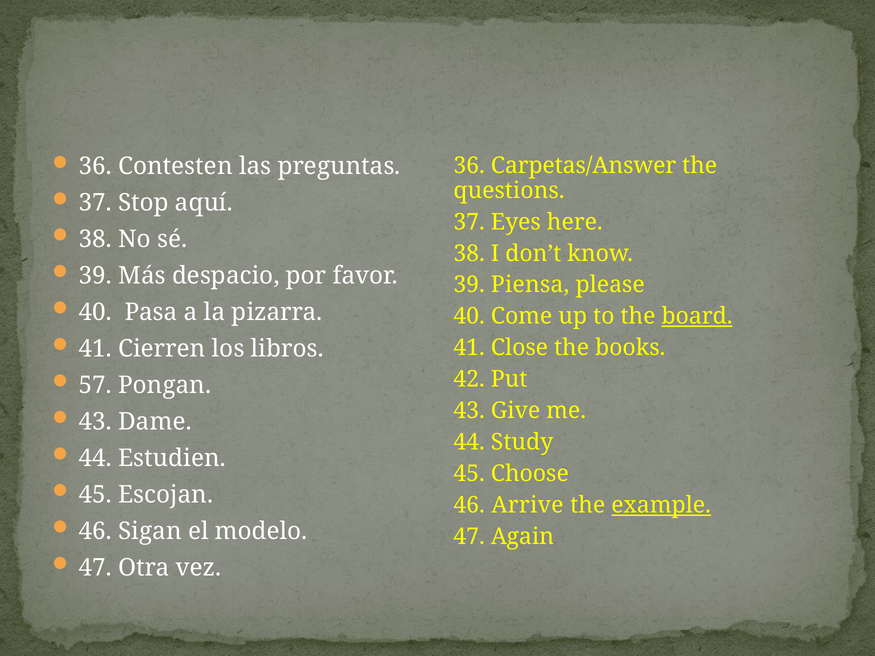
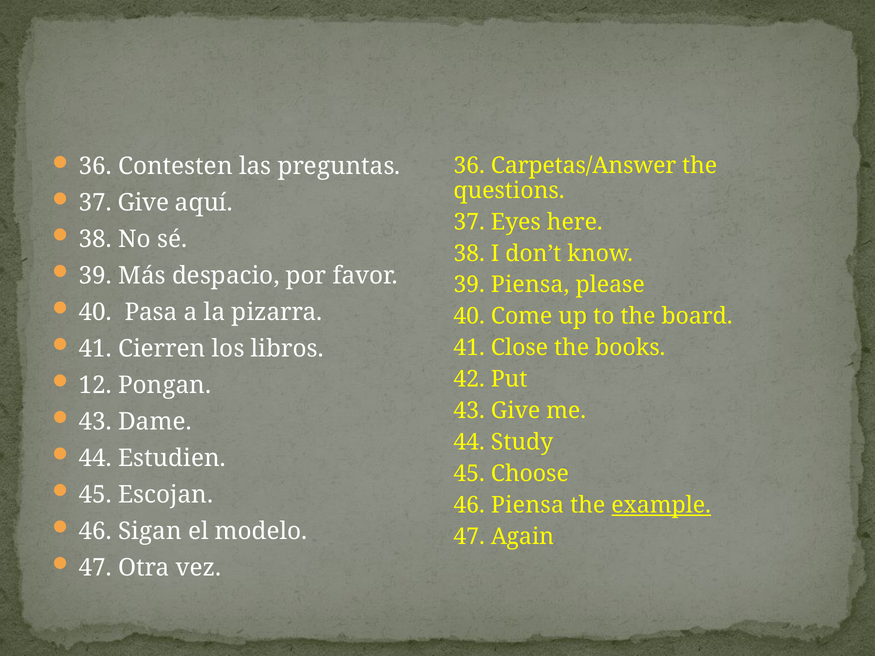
37 Stop: Stop -> Give
board underline: present -> none
57: 57 -> 12
46 Arrive: Arrive -> Piensa
